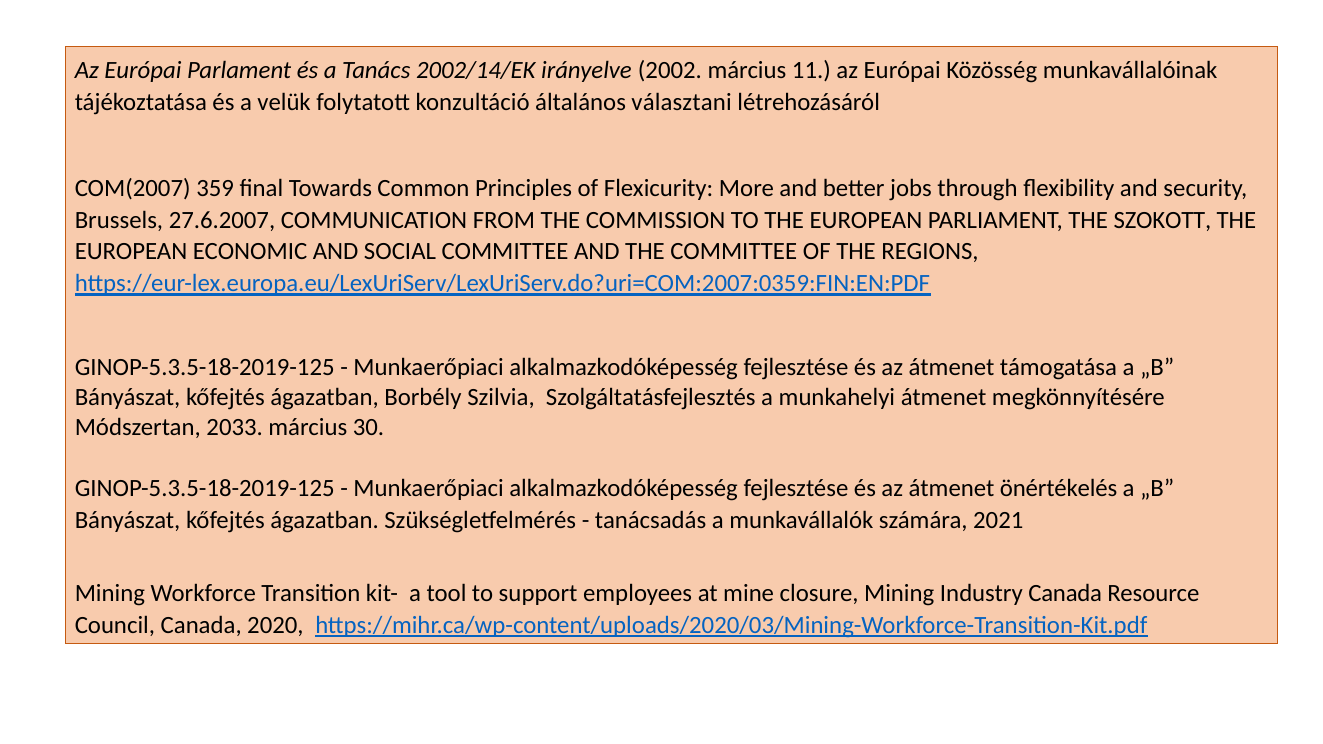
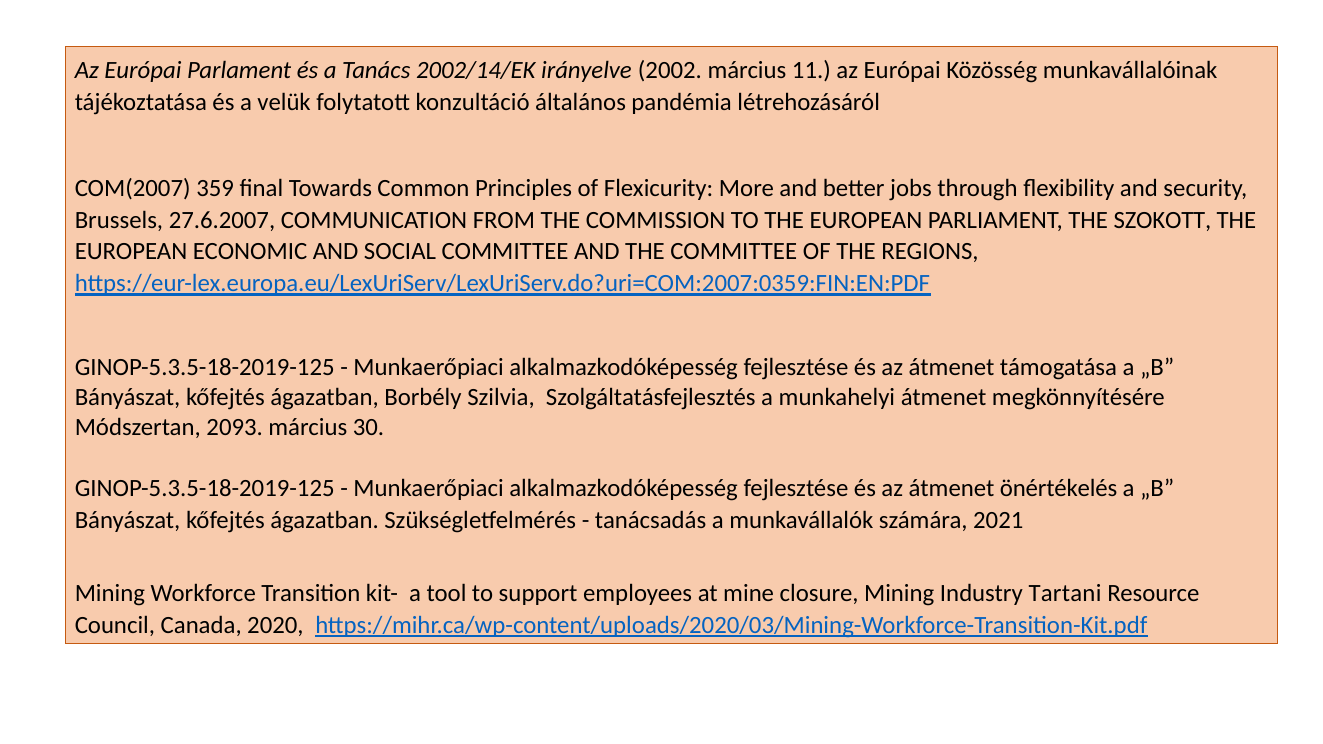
választani: választani -> pandémia
2033: 2033 -> 2093
Industry Canada: Canada -> Tartani
